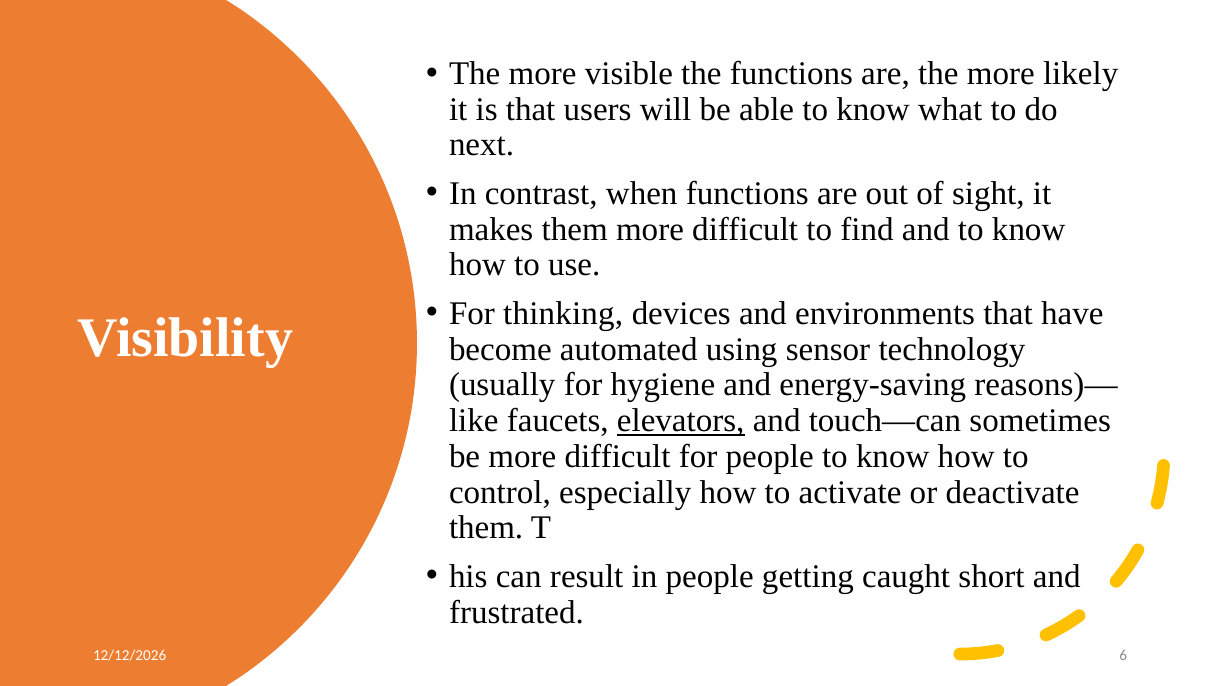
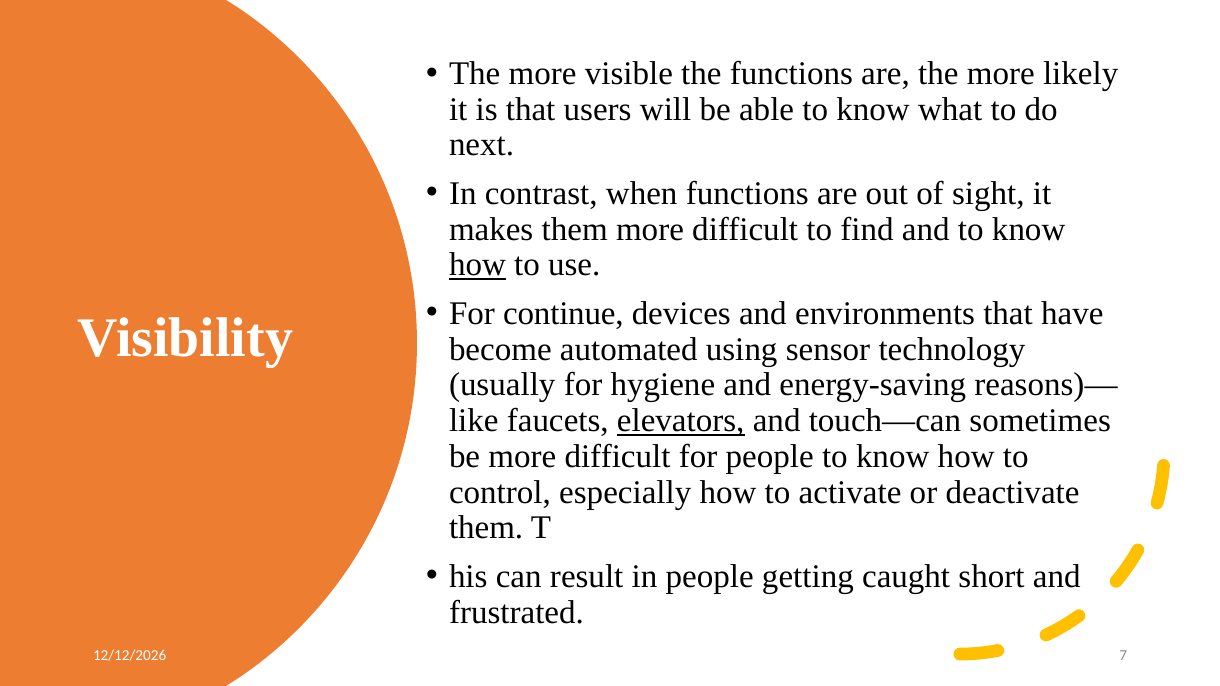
how at (477, 265) underline: none -> present
thinking: thinking -> continue
6: 6 -> 7
